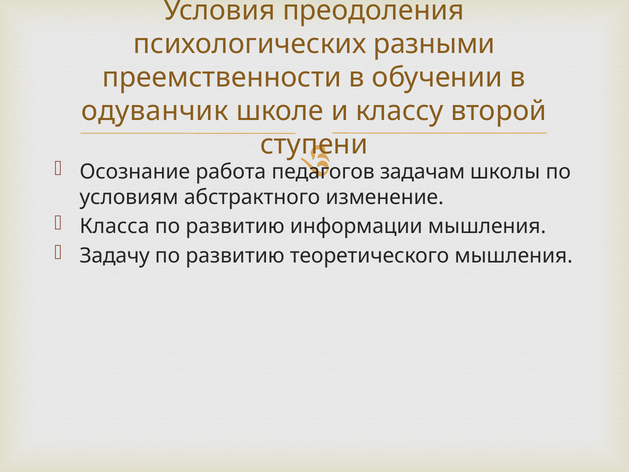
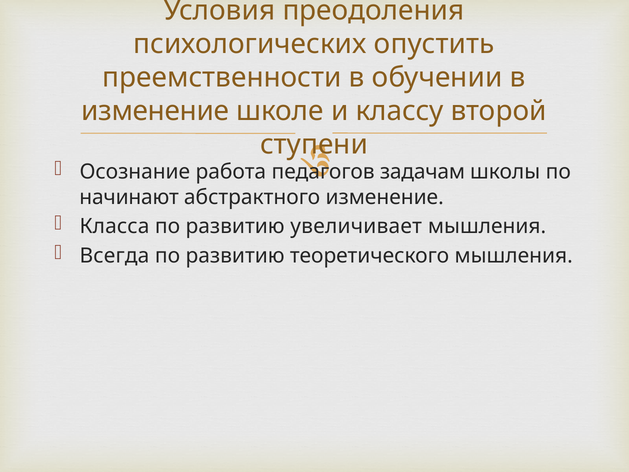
разными: разными -> опустить
одуванчик at (155, 111): одуванчик -> изменение
условиям: условиям -> начинают
информации: информации -> увеличивает
Задачу: Задачу -> Всегда
